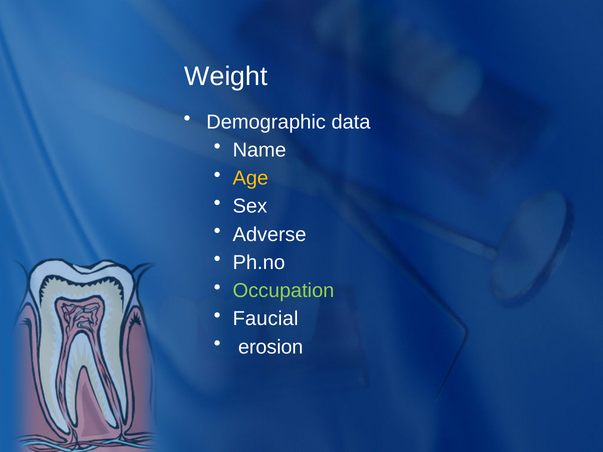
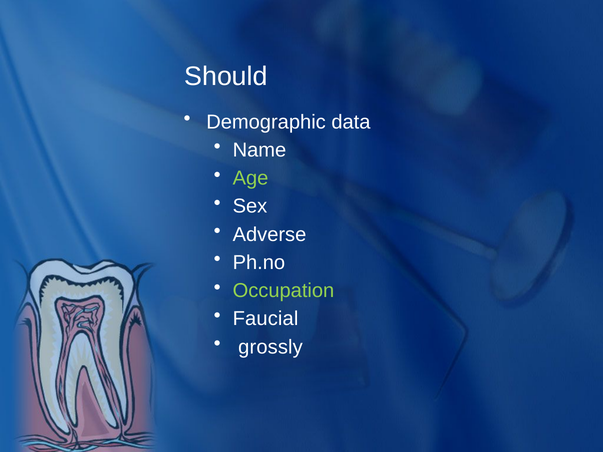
Weight: Weight -> Should
Age colour: yellow -> light green
erosion: erosion -> grossly
